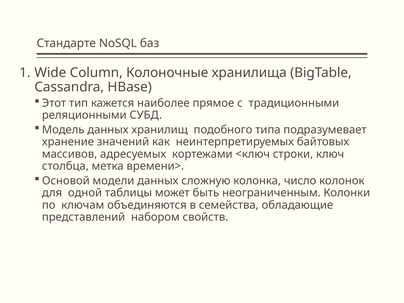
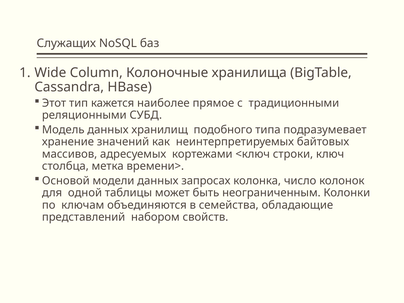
Стандарте: Стандарте -> Служащих
сложную: сложную -> запросах
